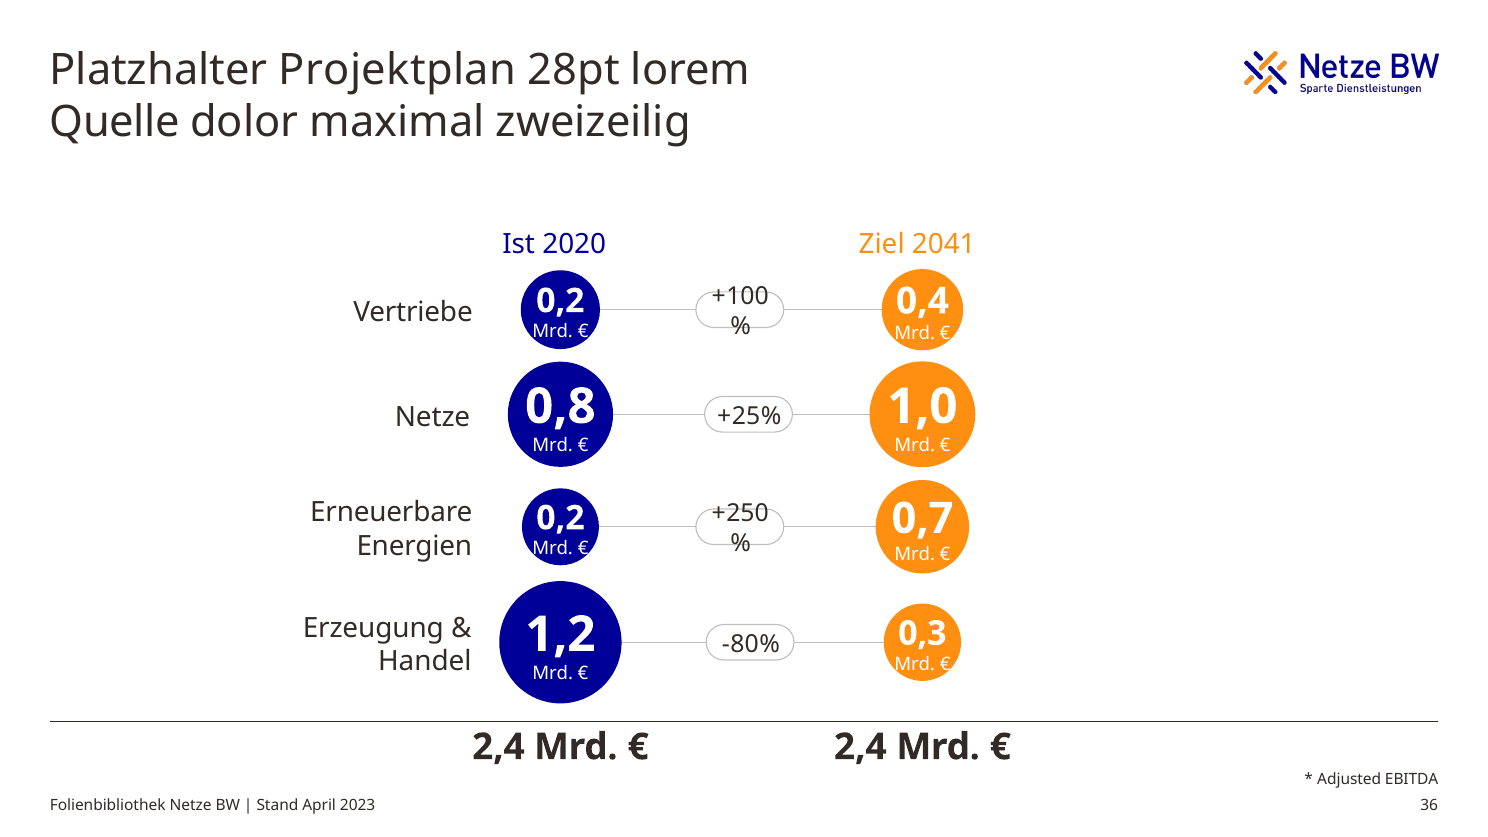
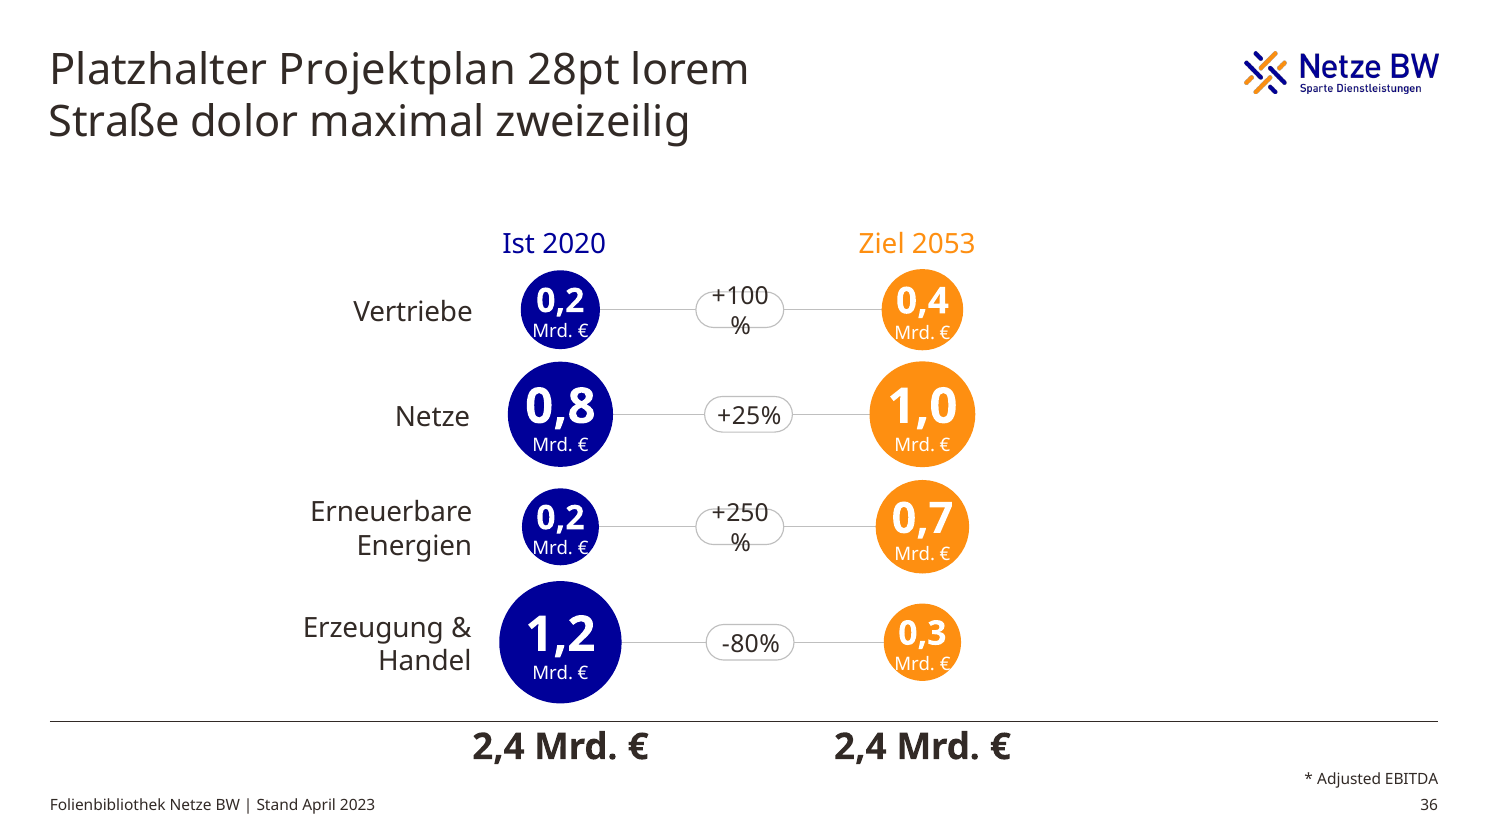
Quelle: Quelle -> Straße
2041: 2041 -> 2053
